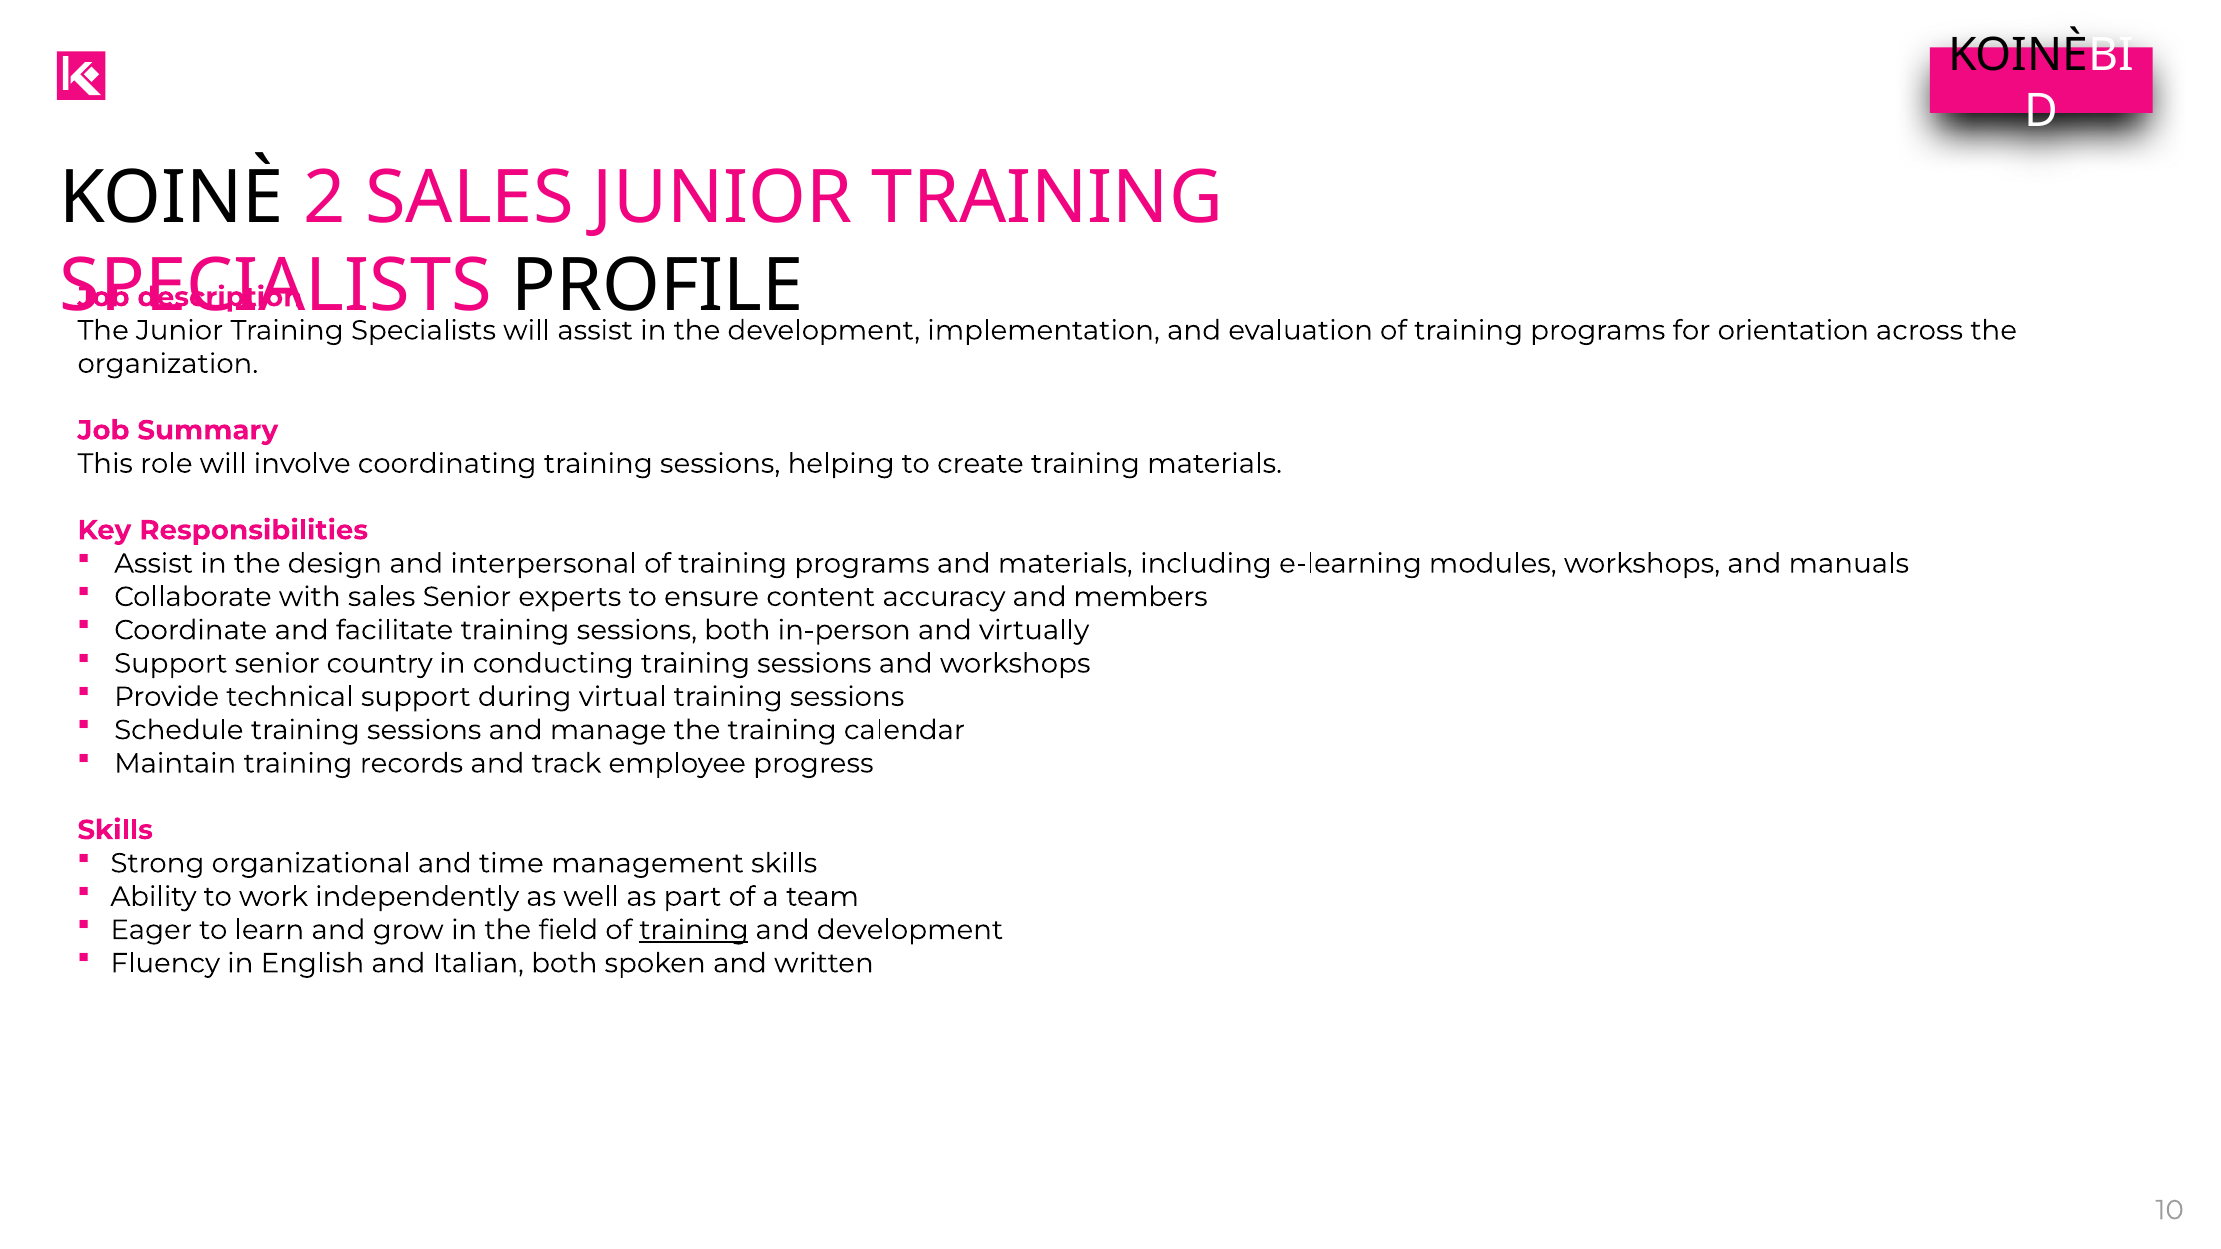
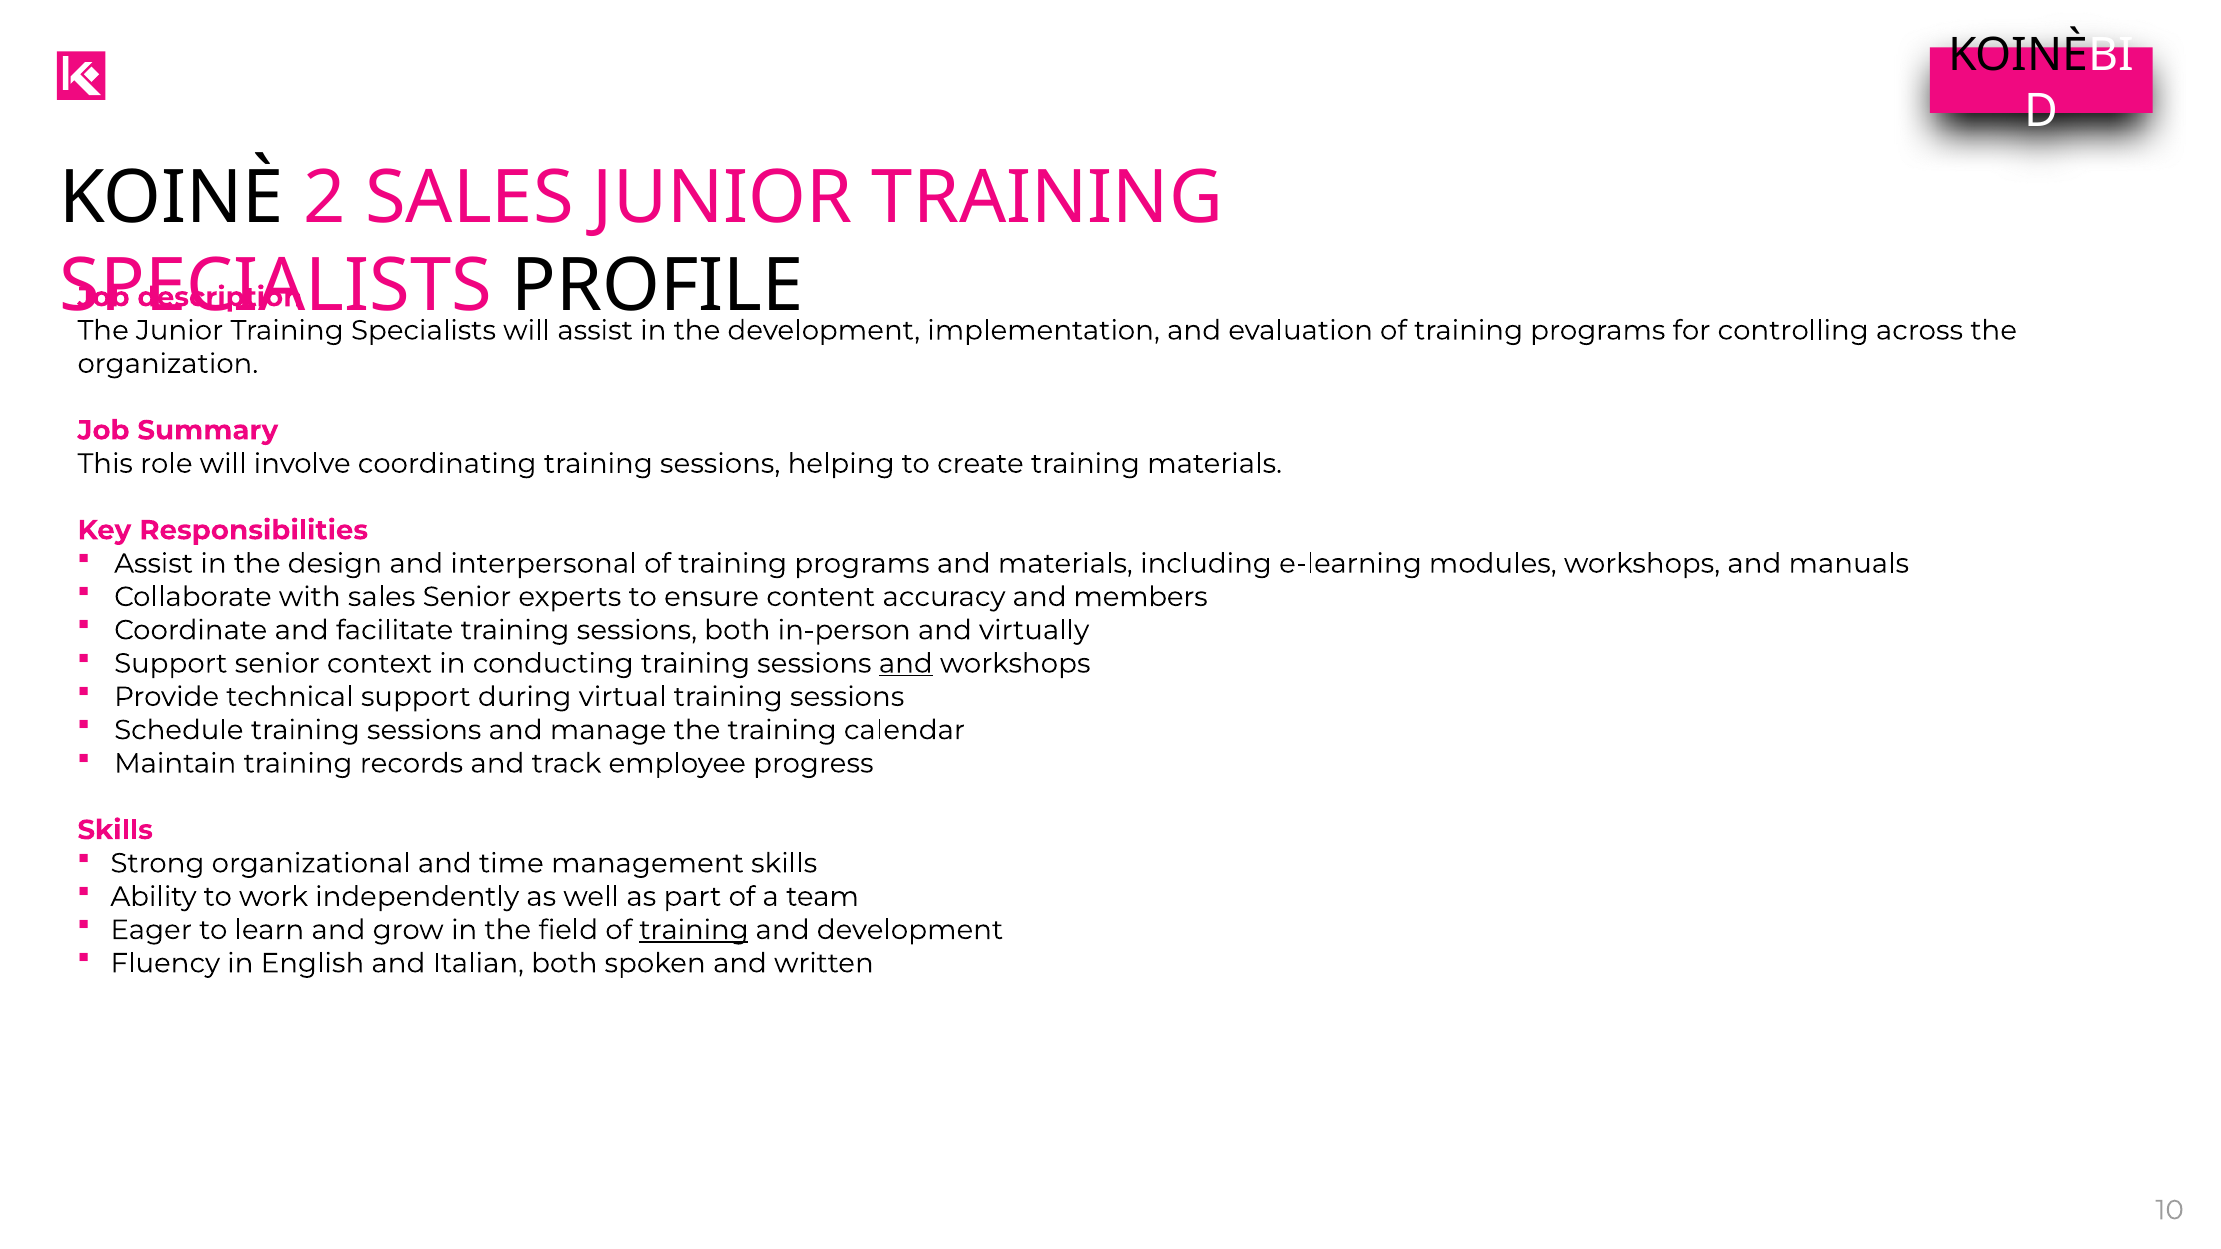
orientation: orientation -> controlling
country: country -> context
and at (906, 664) underline: none -> present
